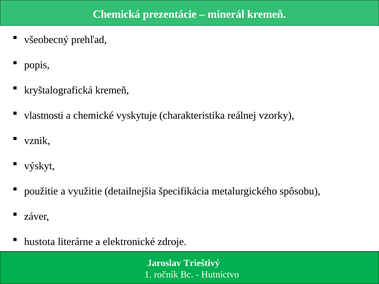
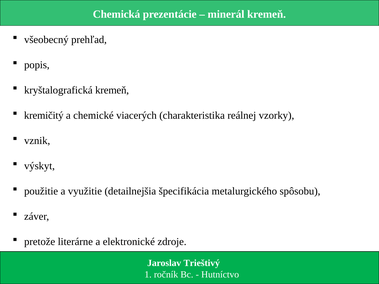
vlastnosti: vlastnosti -> kremičitý
vyskytuje: vyskytuje -> viacerých
hustota: hustota -> pretože
